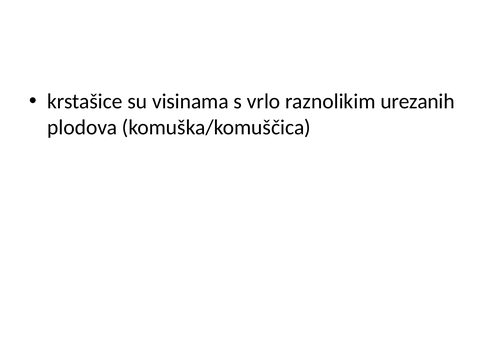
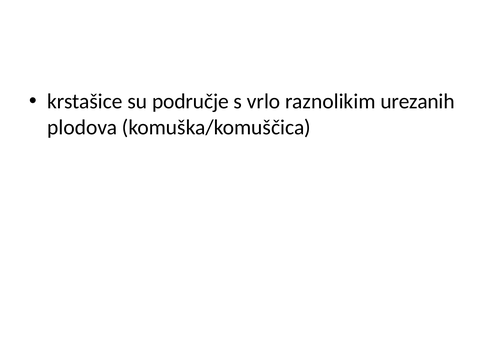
visinama: visinama -> područje
